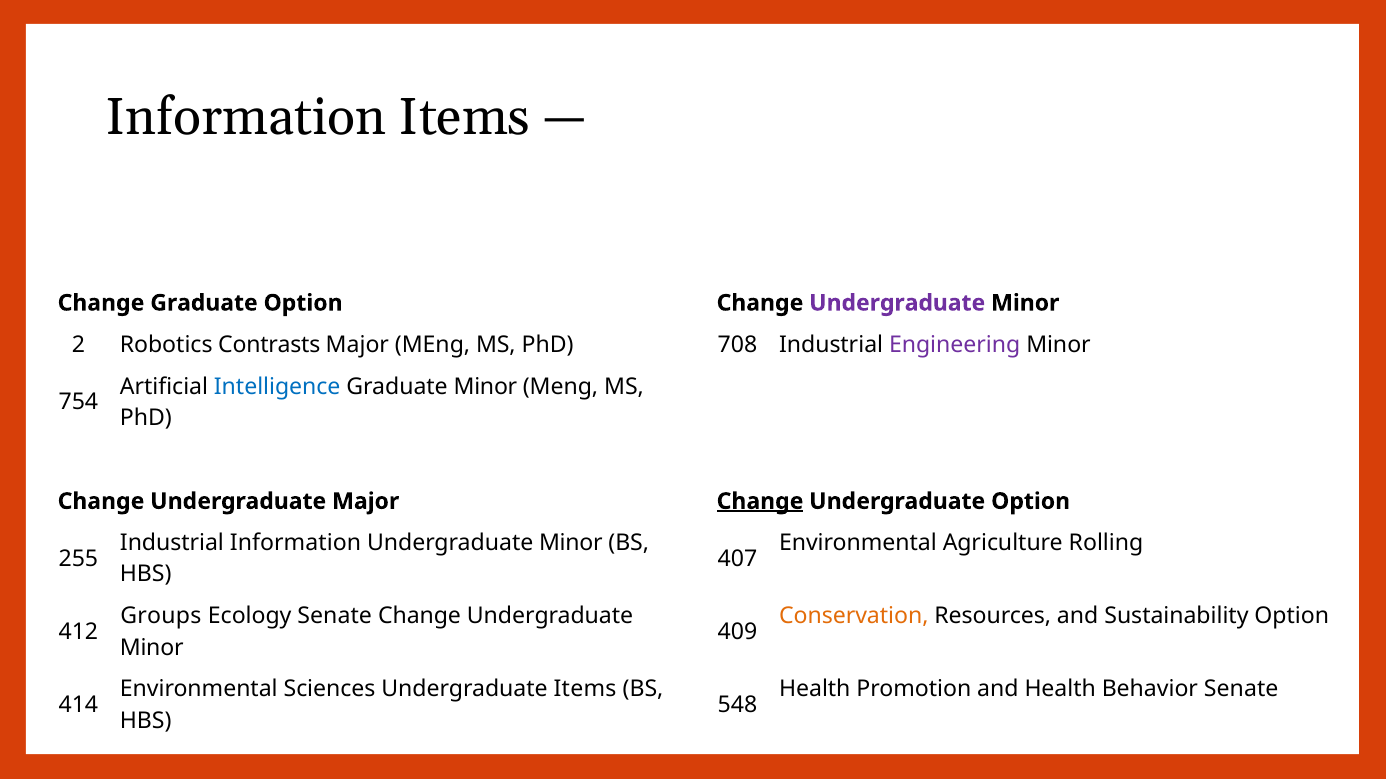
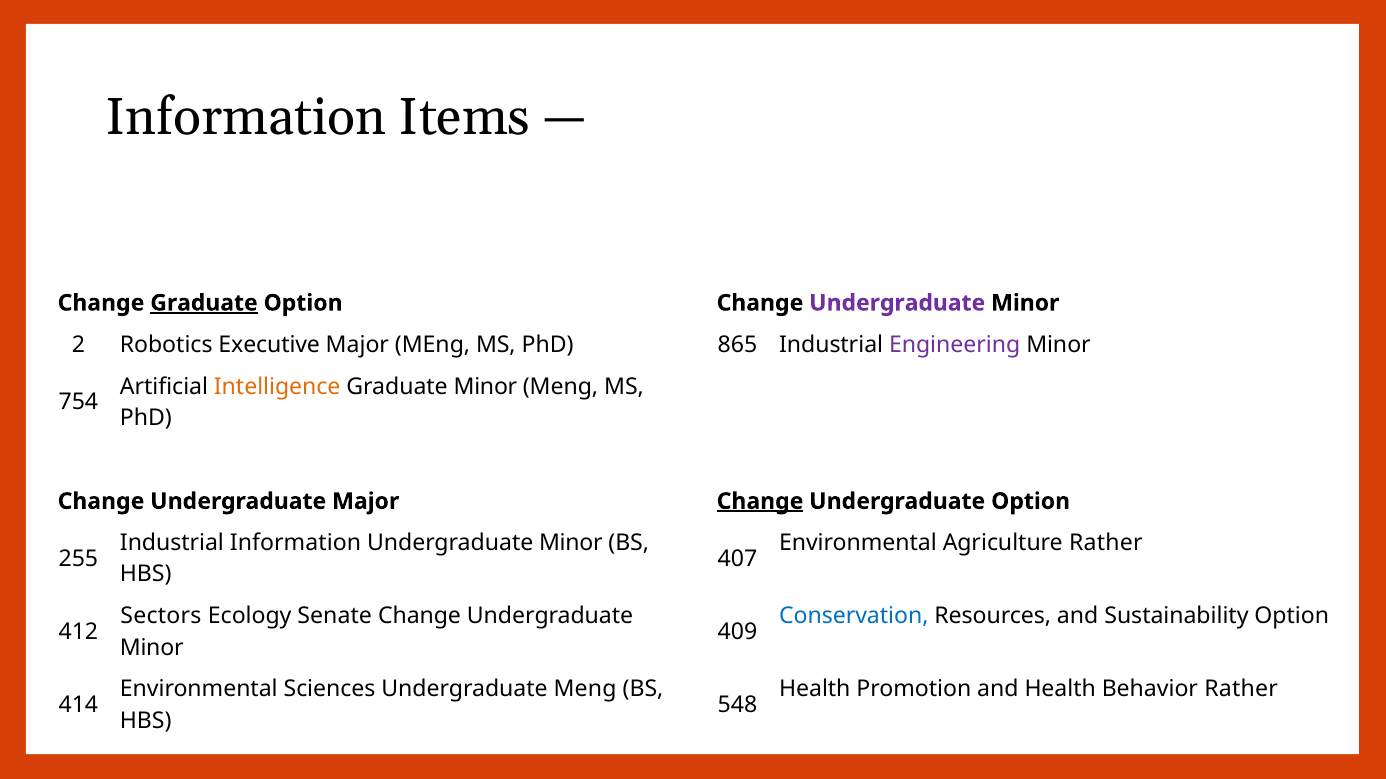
Graduate at (204, 303) underline: none -> present
Contrasts: Contrasts -> Executive
708: 708 -> 865
Intelligence colour: blue -> orange
Agriculture Rolling: Rolling -> Rather
Groups: Groups -> Sectors
Conservation colour: orange -> blue
Undergraduate Items: Items -> Meng
Behavior Senate: Senate -> Rather
